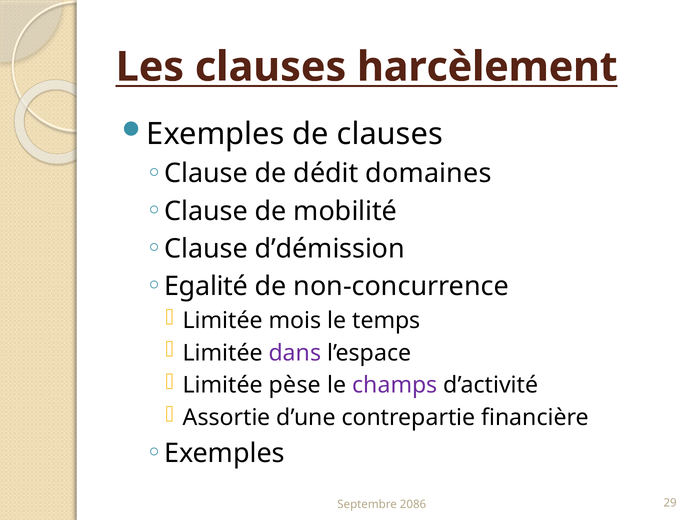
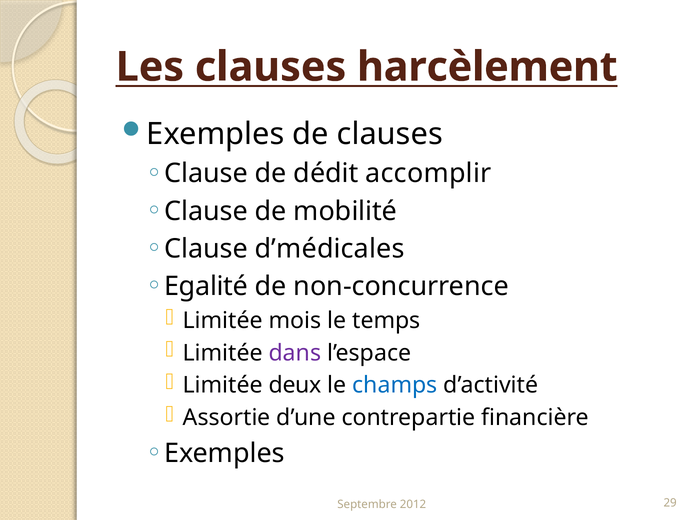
domaines: domaines -> accomplir
d’démission: d’démission -> d’médicales
pèse: pèse -> deux
champs colour: purple -> blue
2086: 2086 -> 2012
